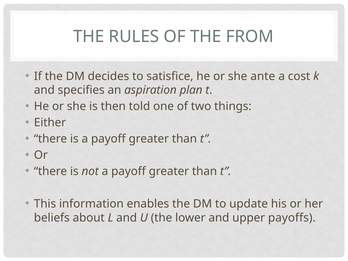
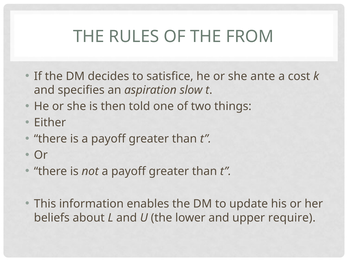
plan: plan -> slow
payoffs: payoffs -> require
